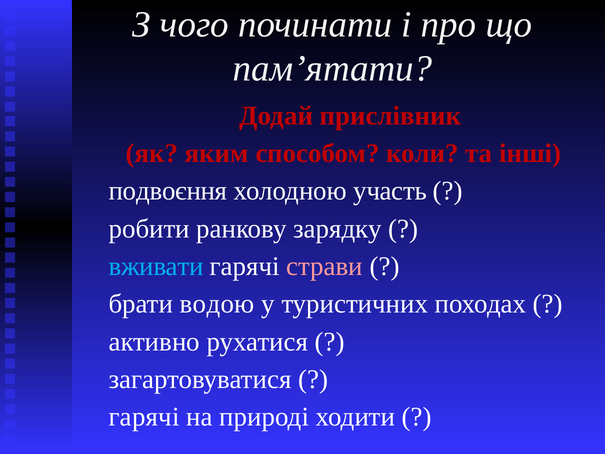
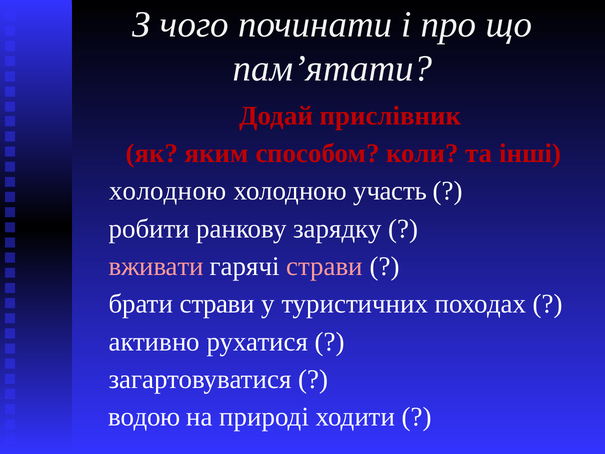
подвоєння at (168, 191): подвоєння -> холодною
вживати colour: light blue -> pink
брати водою: водою -> страви
гарячі at (144, 417): гарячі -> водою
